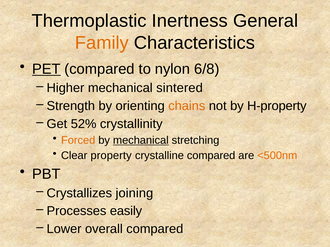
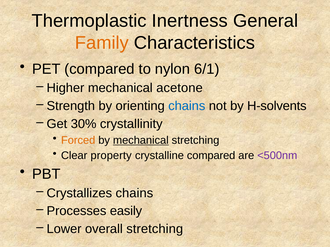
PET underline: present -> none
6/8: 6/8 -> 6/1
sintered: sintered -> acetone
chains at (187, 106) colour: orange -> blue
H-property: H-property -> H-solvents
52%: 52% -> 30%
<500nm colour: orange -> purple
Crystallizes joining: joining -> chains
overall compared: compared -> stretching
